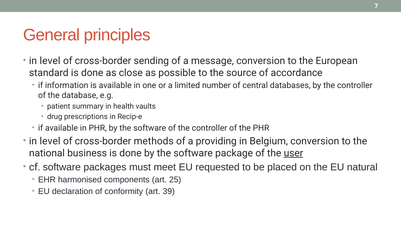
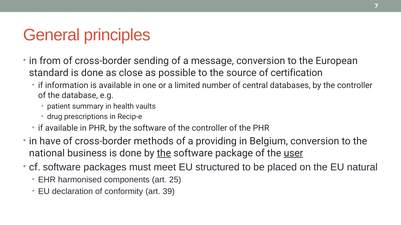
level at (50, 61): level -> from
accordance: accordance -> certification
level at (50, 141): level -> have
the at (164, 153) underline: none -> present
requested: requested -> structured
